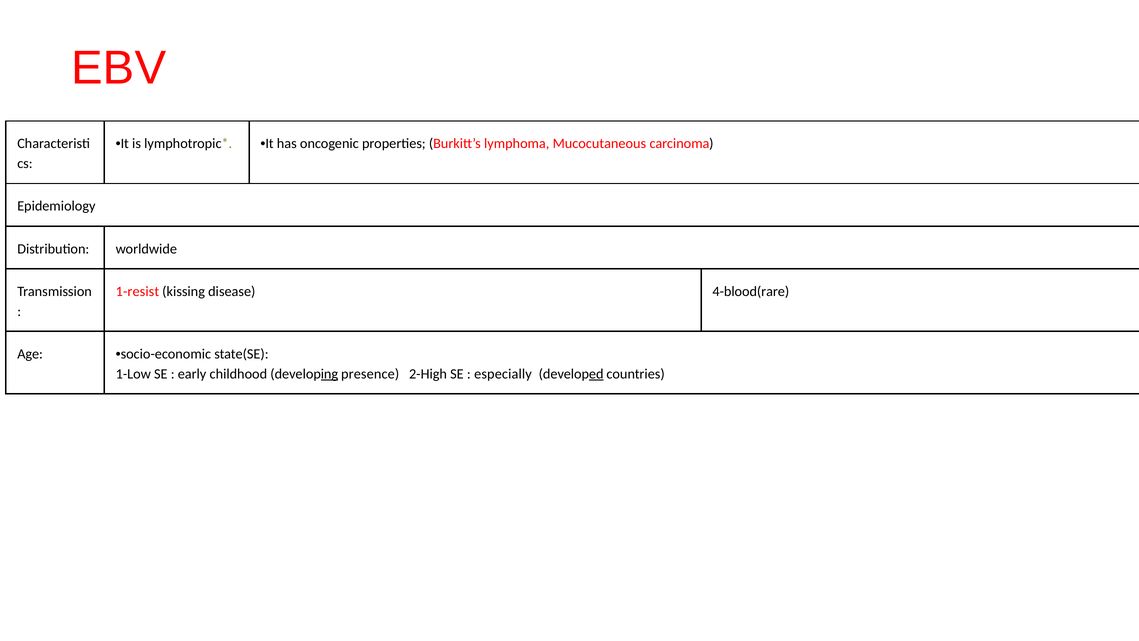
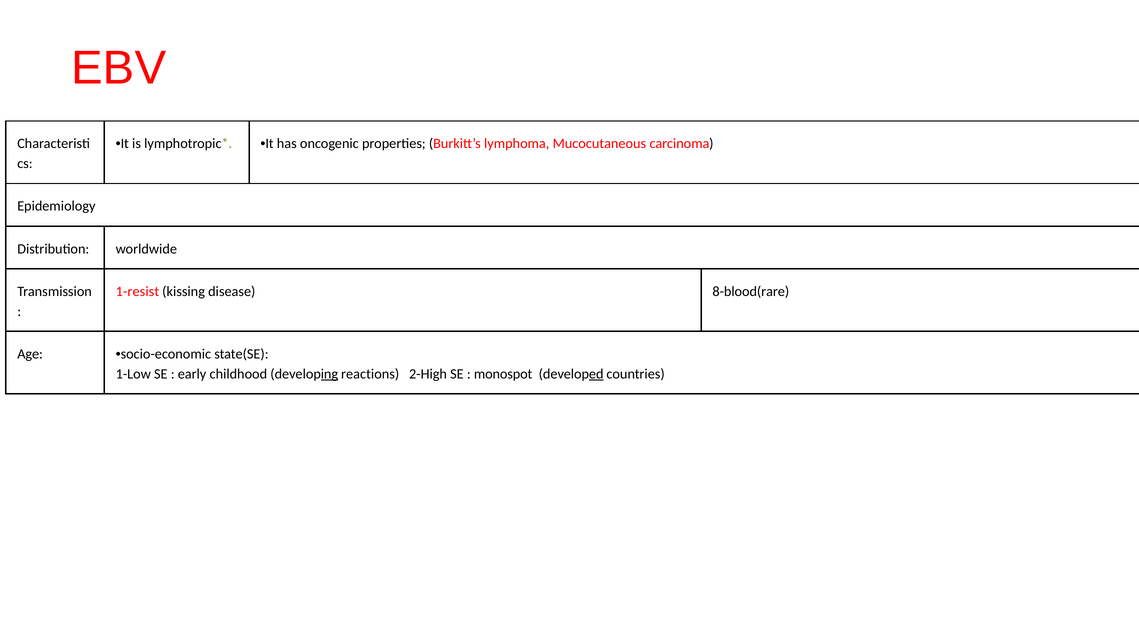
4-blood(rare: 4-blood(rare -> 8-blood(rare
presence: presence -> reactions
especially: especially -> monospot
